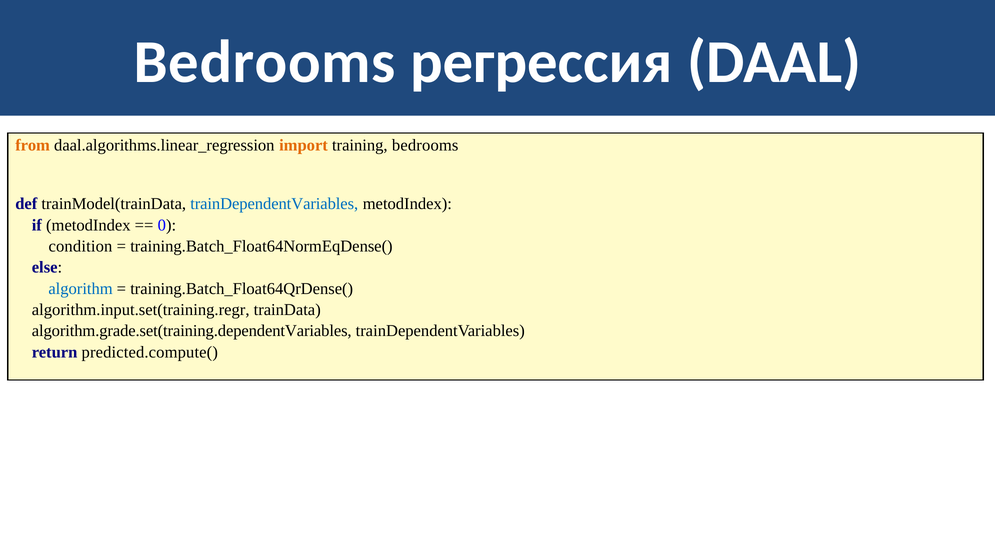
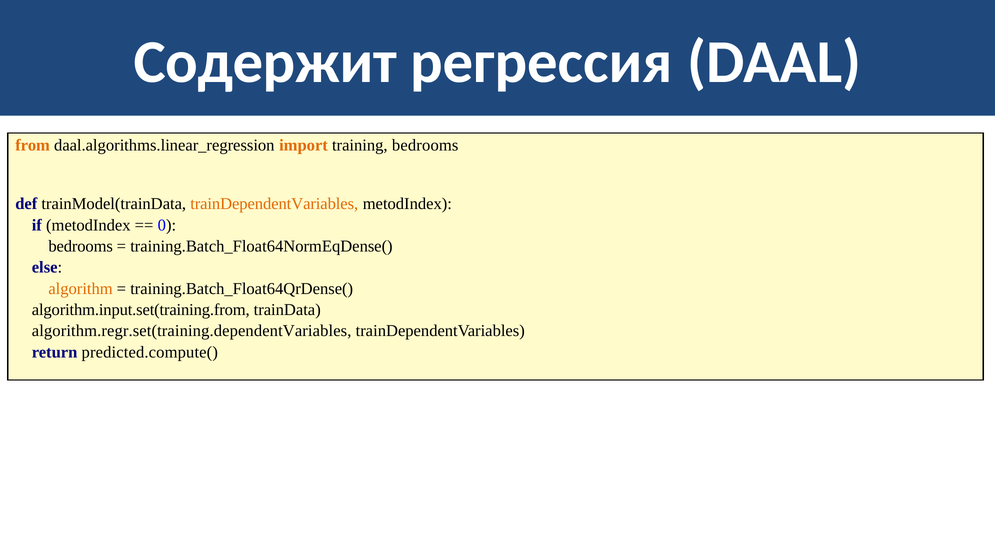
Bedrooms at (265, 62): Bedrooms -> Содержит
trainDependentVariables at (274, 204) colour: blue -> orange
condition at (80, 246): condition -> bedrooms
algorithm colour: blue -> orange
algorithm.input.set(training.regr: algorithm.input.set(training.regr -> algorithm.input.set(training.from
algorithm.grade.set(training.dependentVariables: algorithm.grade.set(training.dependentVariables -> algorithm.regr.set(training.dependentVariables
